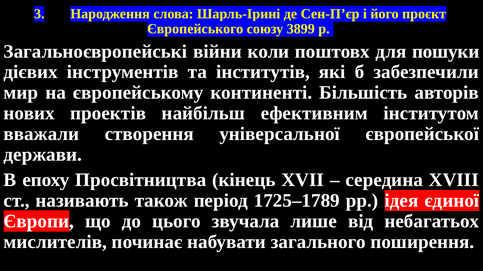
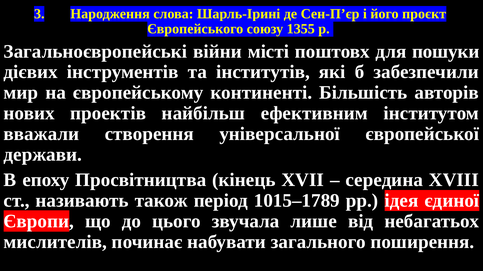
3899: 3899 -> 1355
коли: коли -> місті
1725–1789: 1725–1789 -> 1015–1789
